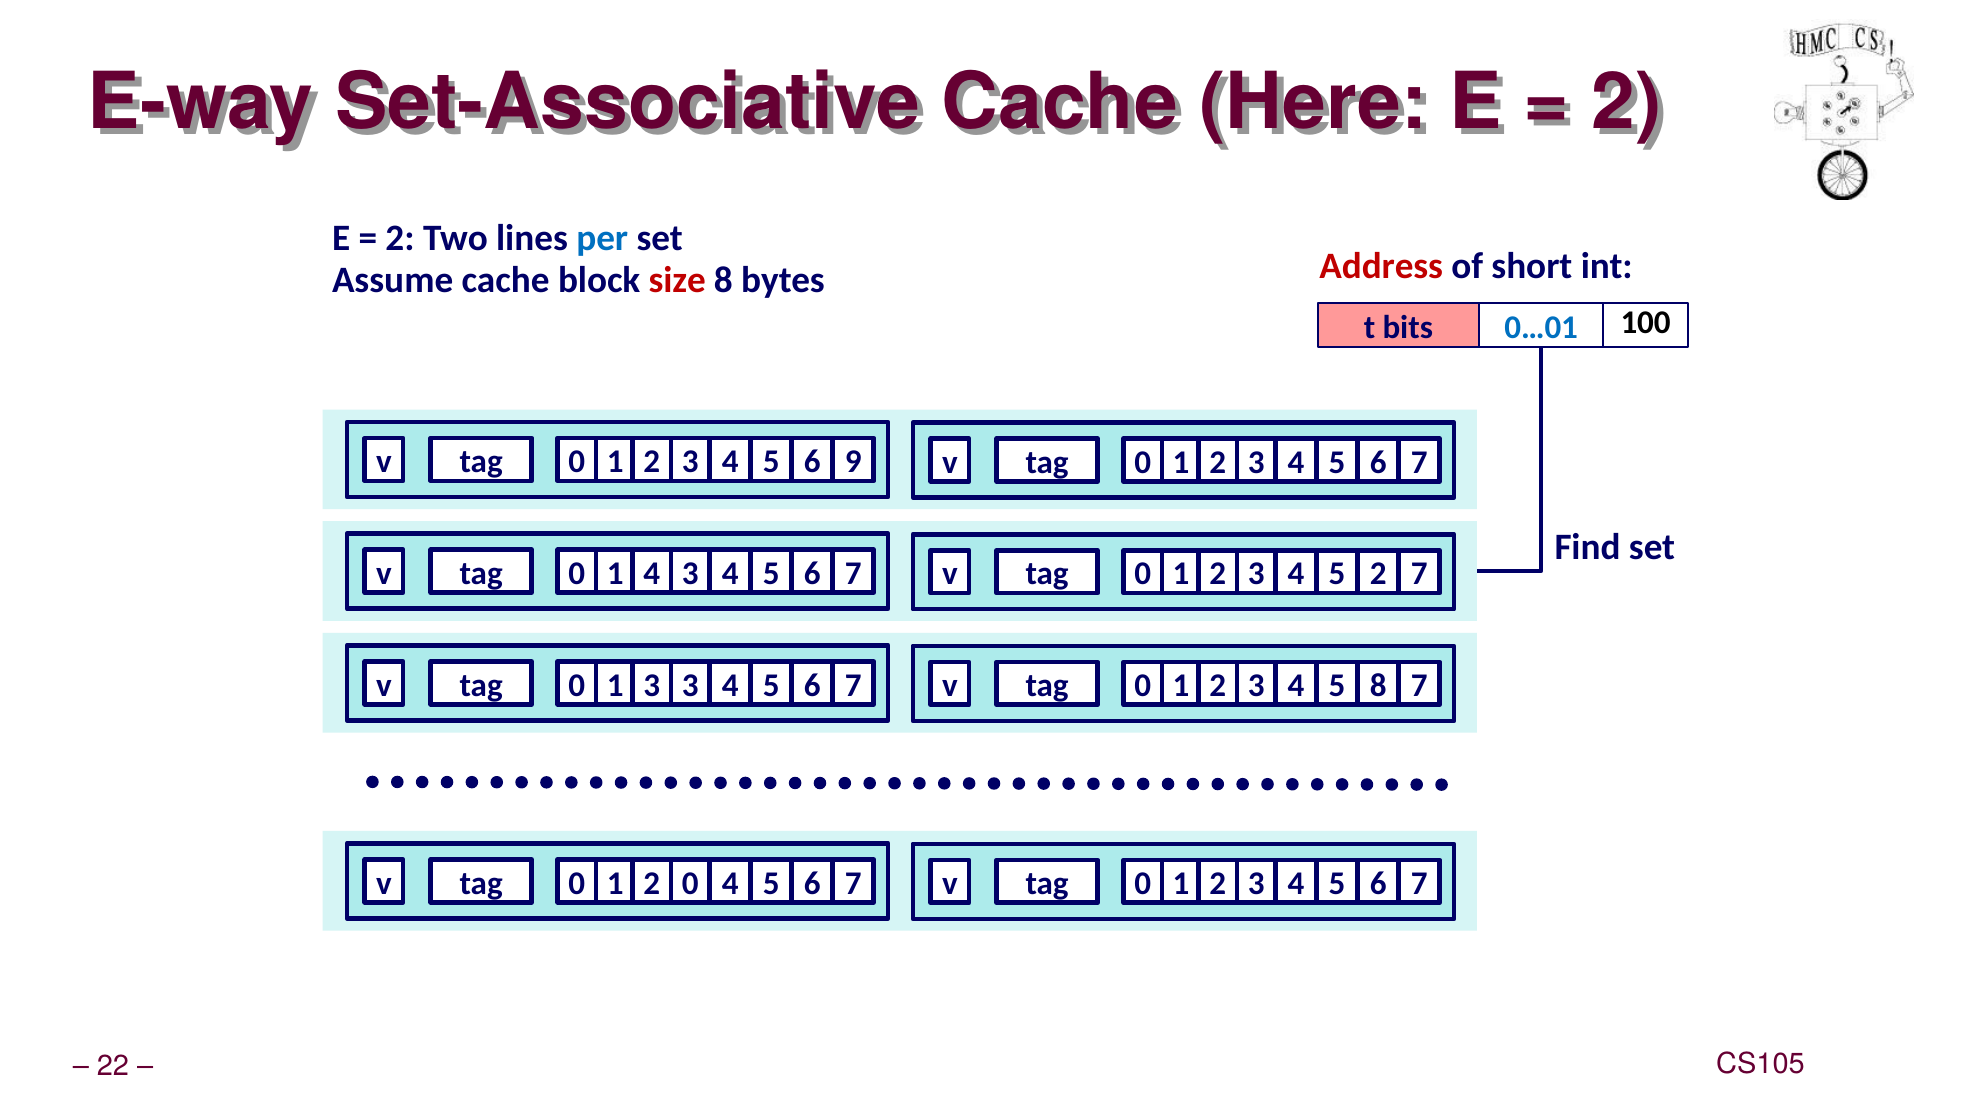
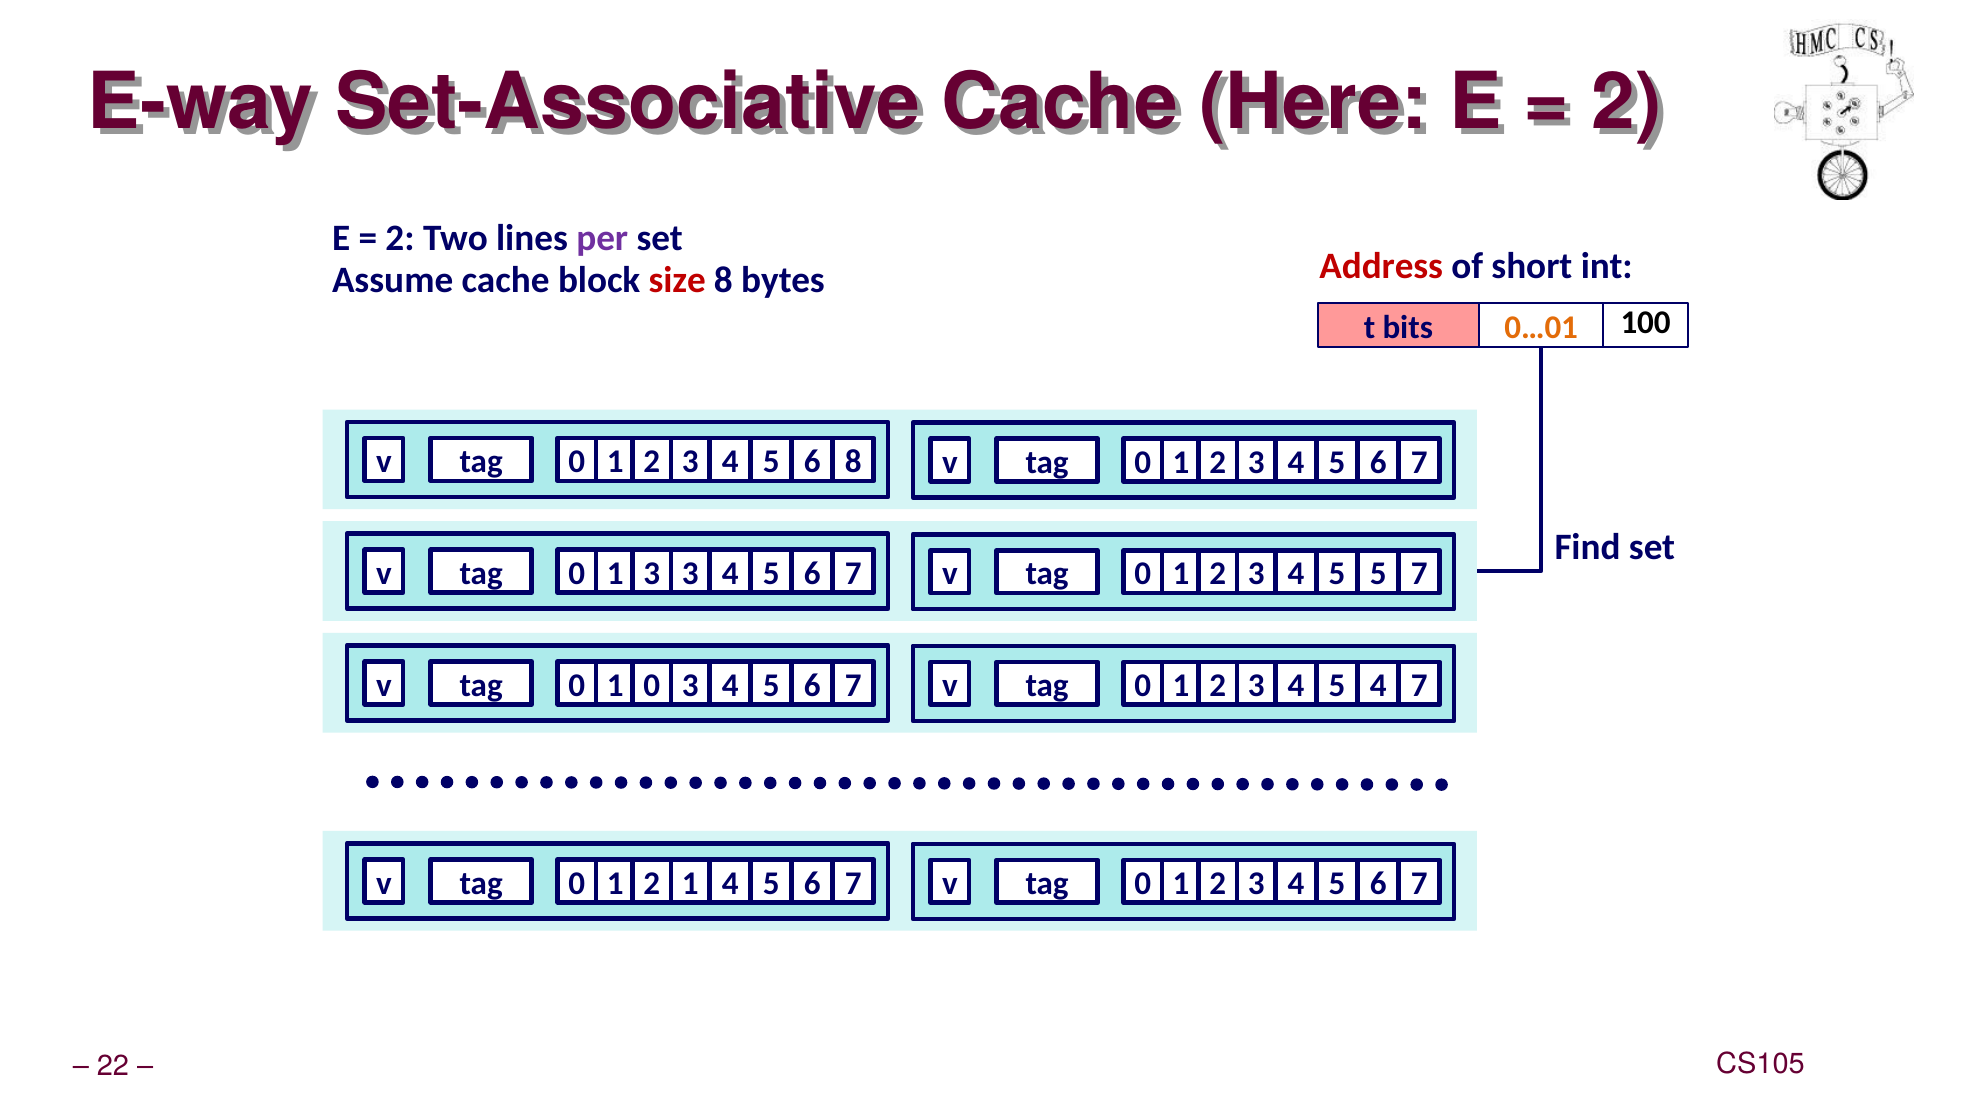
per colour: blue -> purple
0…01 colour: blue -> orange
2 9: 9 -> 8
1 4: 4 -> 3
3 2: 2 -> 5
1 3: 3 -> 0
3 8: 8 -> 4
v 0: 0 -> 1
